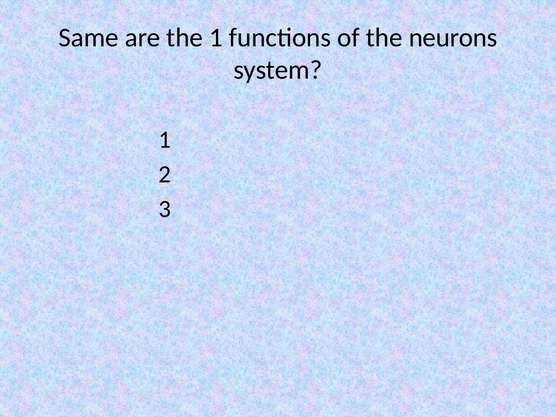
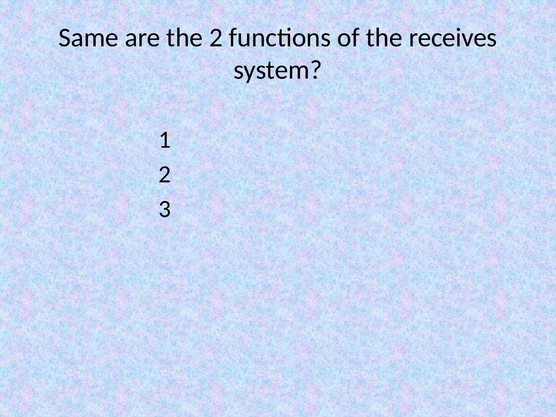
the 1: 1 -> 2
neurons: neurons -> receives
